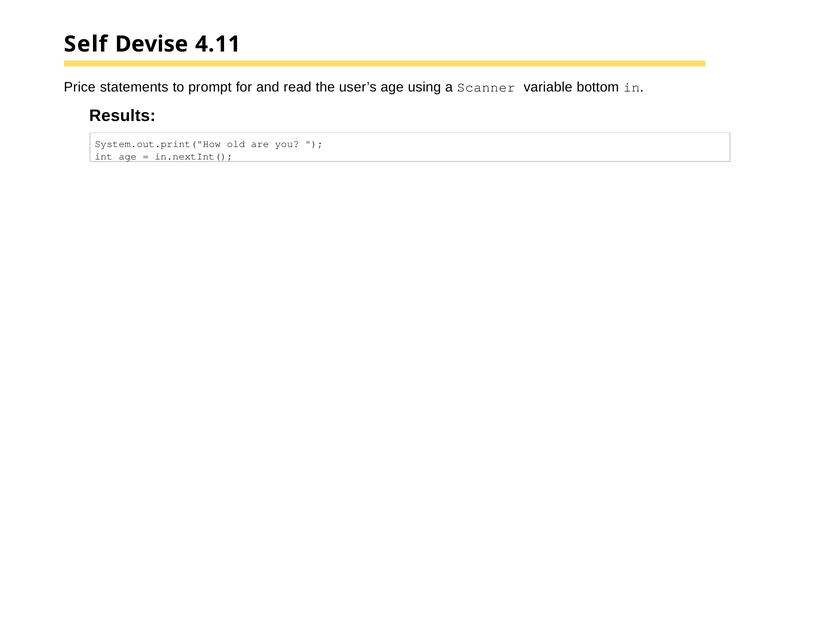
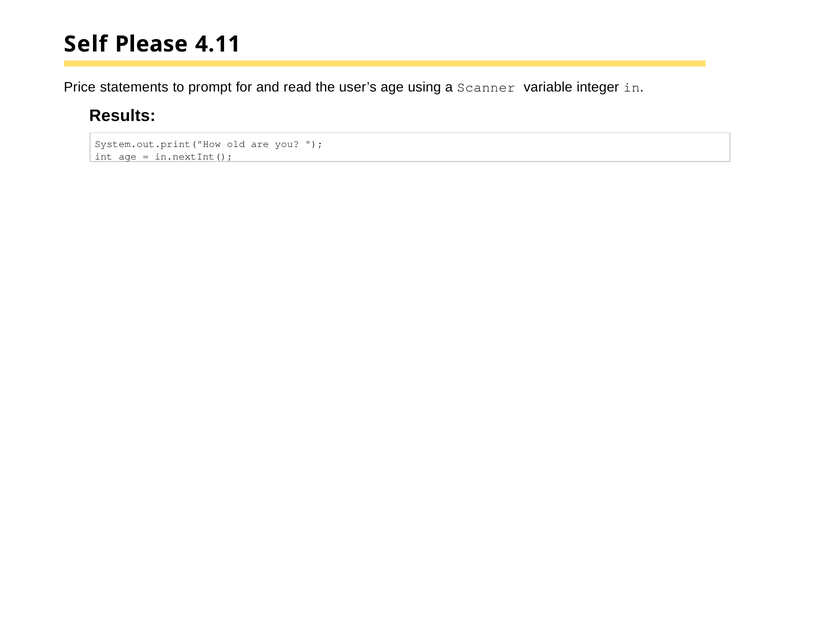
Devise: Devise -> Please
bottom: bottom -> integer
